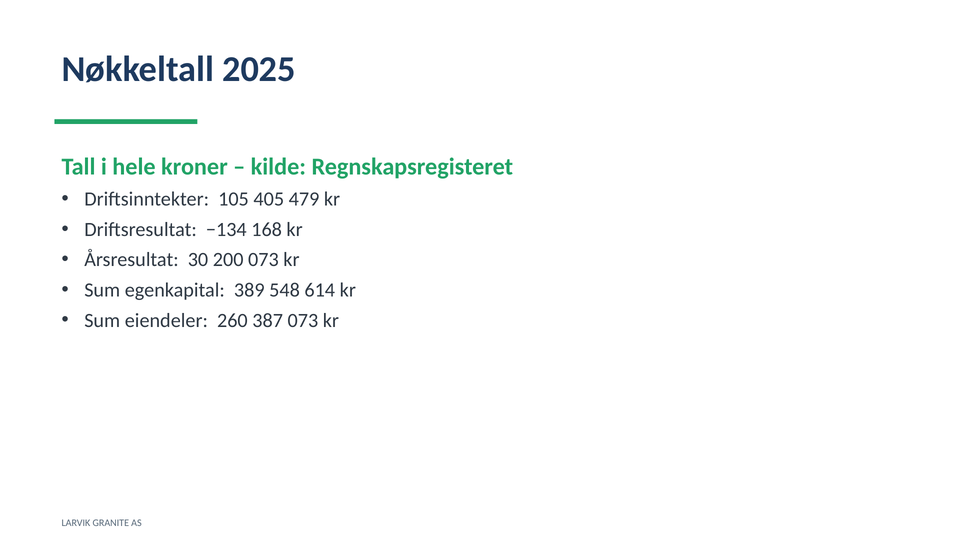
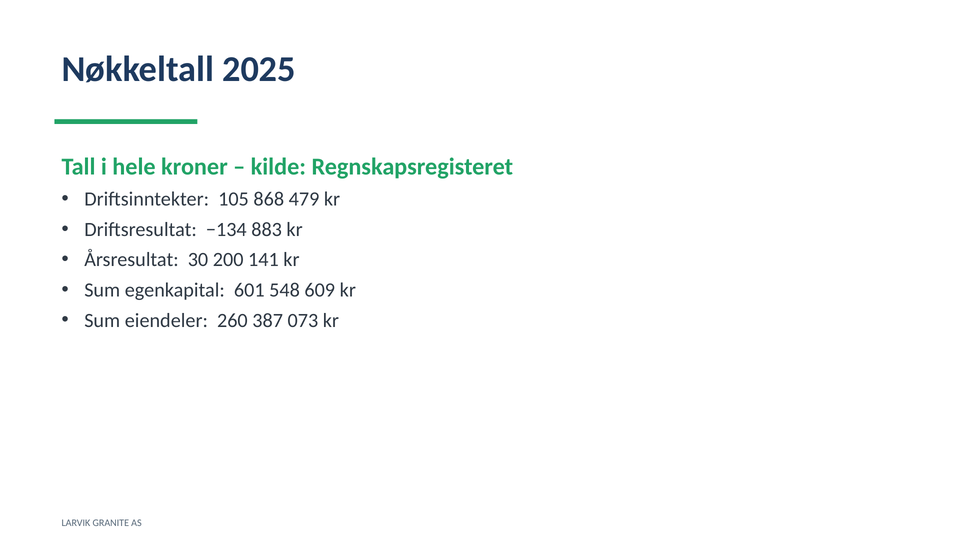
405: 405 -> 868
168: 168 -> 883
200 073: 073 -> 141
389: 389 -> 601
614: 614 -> 609
